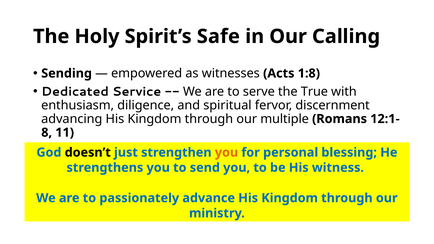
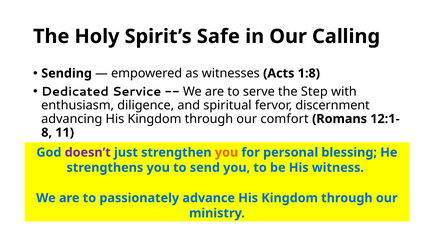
True: True -> Step
multiple: multiple -> comfort
doesn’t colour: black -> purple
